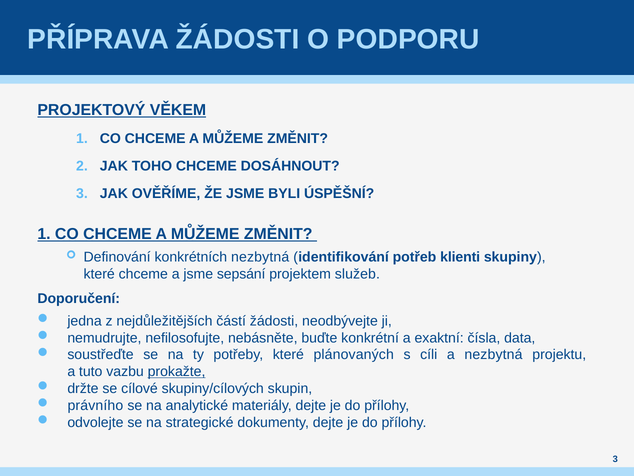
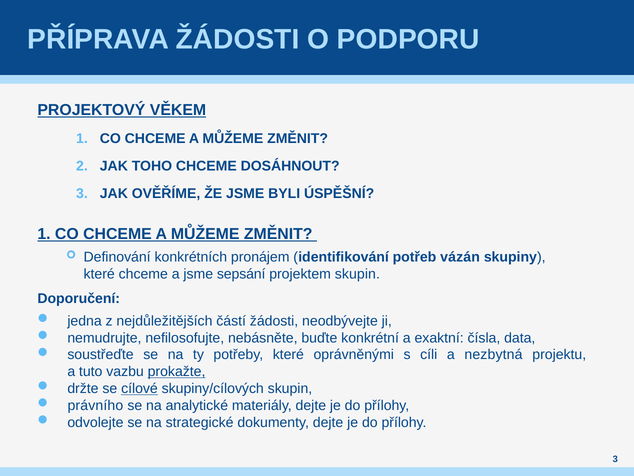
konkrétních nezbytná: nezbytná -> pronájem
klienti: klienti -> vázán
projektem služeb: služeb -> skupin
plánovaných: plánovaných -> oprávněnými
cílové underline: none -> present
